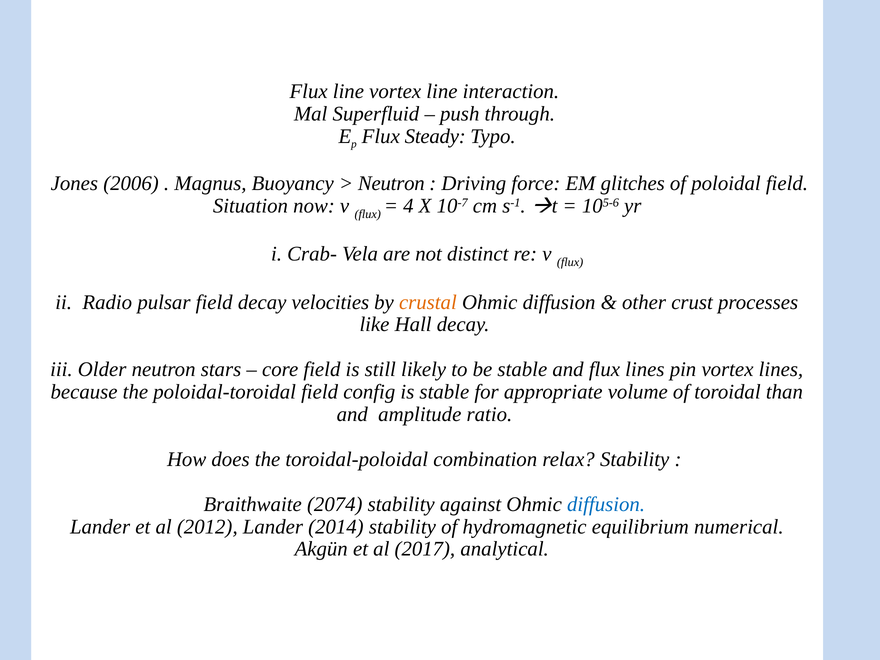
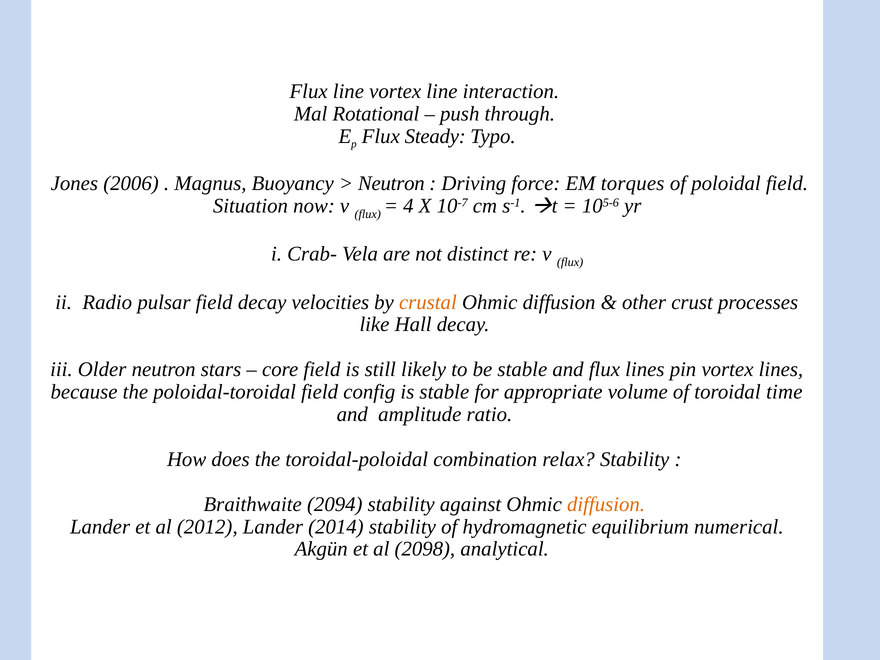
Superfluid: Superfluid -> Rotational
glitches: glitches -> torques
than: than -> time
2074: 2074 -> 2094
diffusion at (606, 504) colour: blue -> orange
2017: 2017 -> 2098
